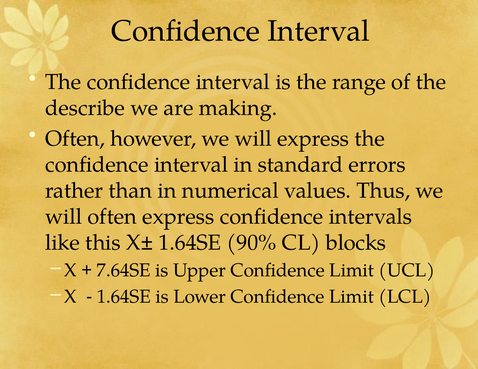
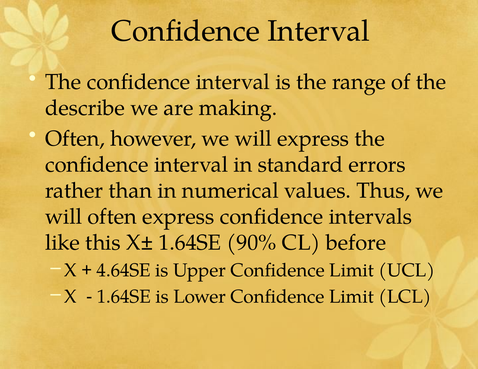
blocks: blocks -> before
7.64SE: 7.64SE -> 4.64SE
